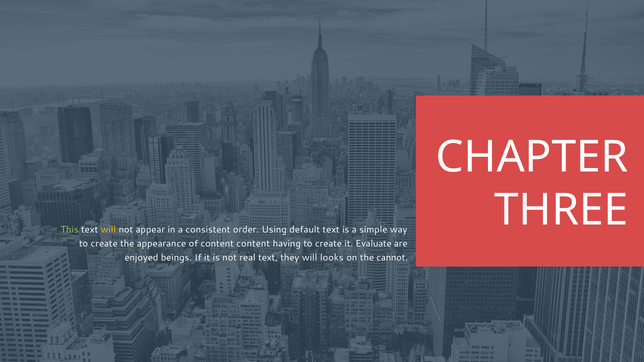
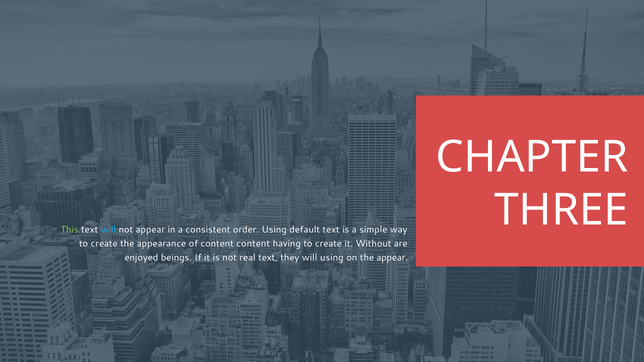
will at (108, 230) colour: yellow -> light blue
Evaluate: Evaluate -> Without
will looks: looks -> using
the cannot: cannot -> appear
